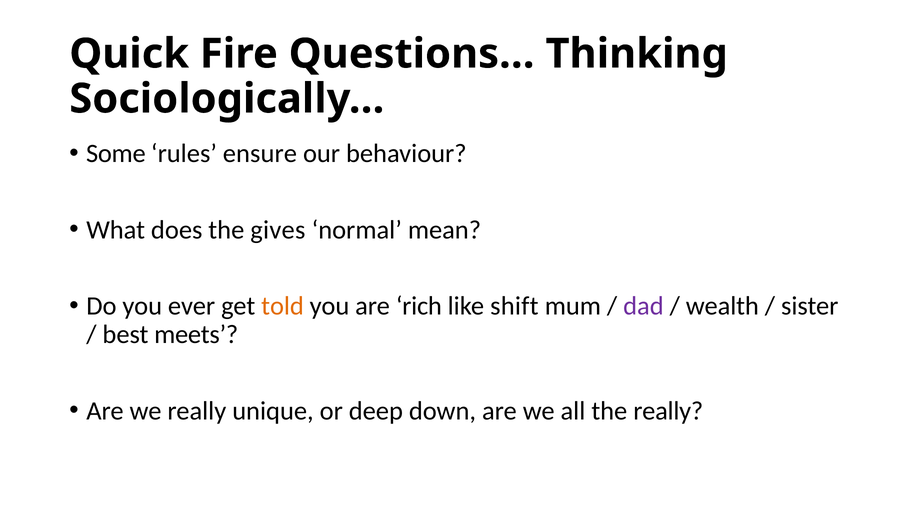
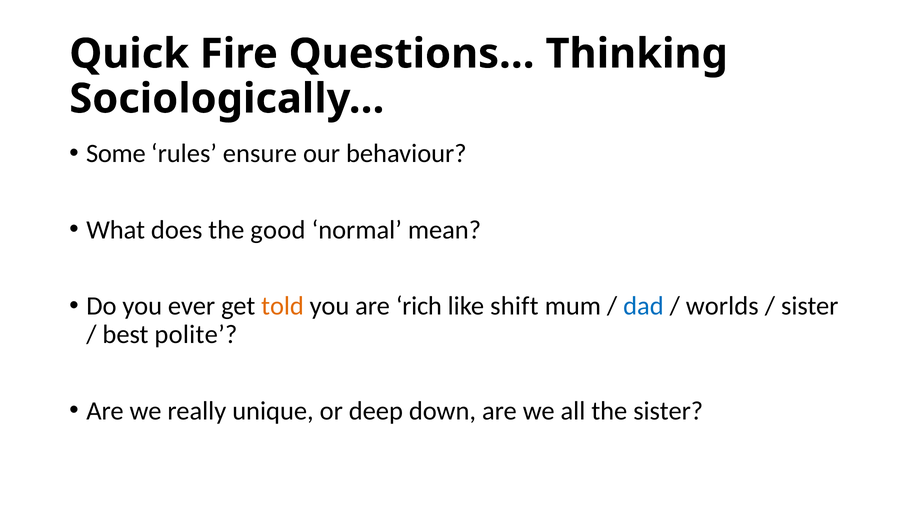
gives: gives -> good
dad colour: purple -> blue
wealth: wealth -> worlds
meets: meets -> polite
the really: really -> sister
